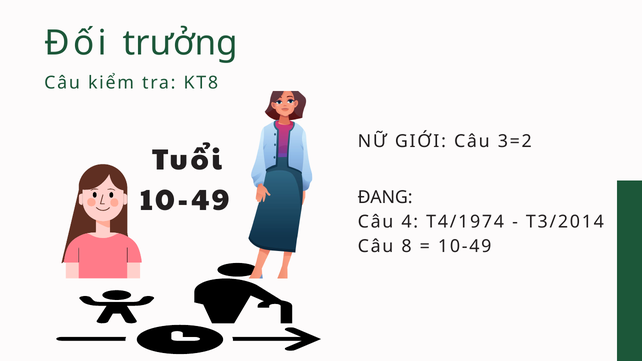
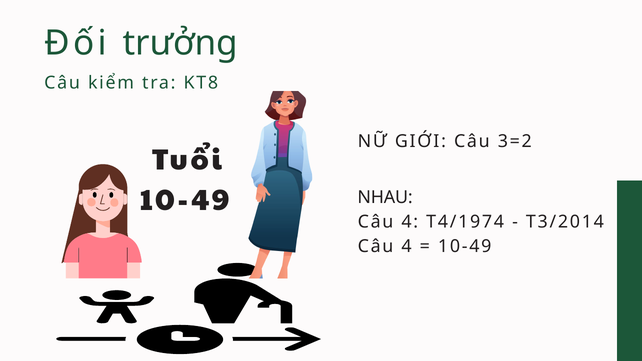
ĐANG: ĐANG -> NHAU
8 at (407, 247): 8 -> 4
